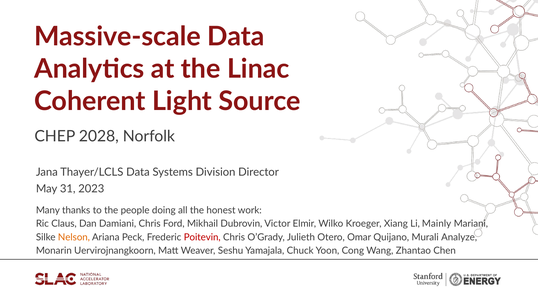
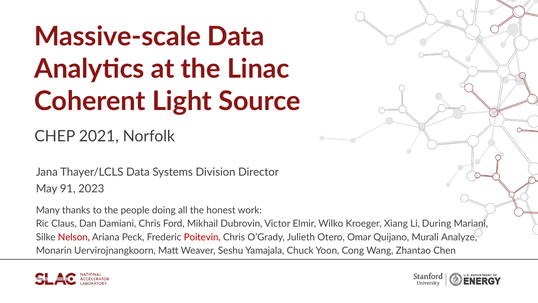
2028: 2028 -> 2021
31: 31 -> 91
Mainly: Mainly -> During
Nelson colour: orange -> red
